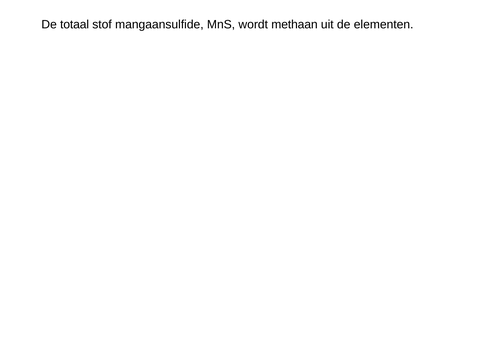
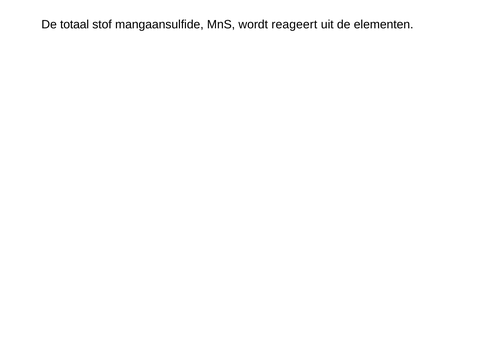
methaan: methaan -> reageert
